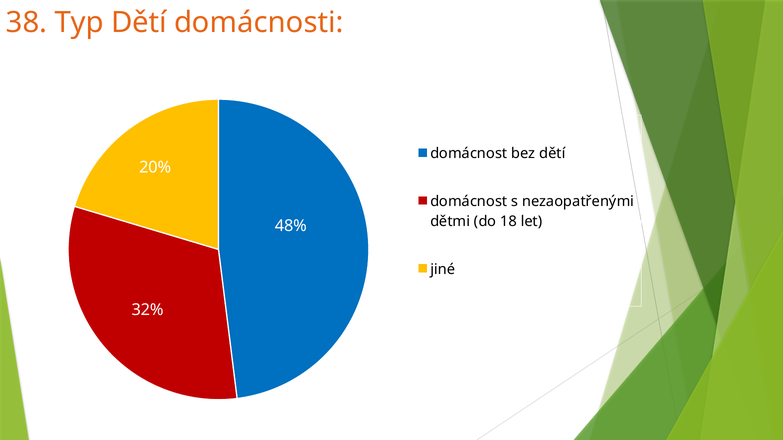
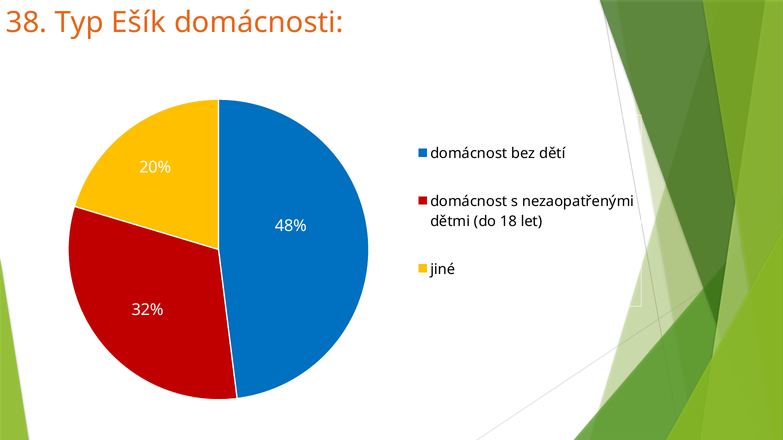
Typ Dětí: Dětí -> Ešík
